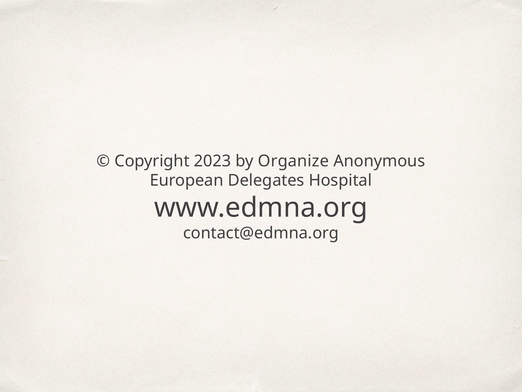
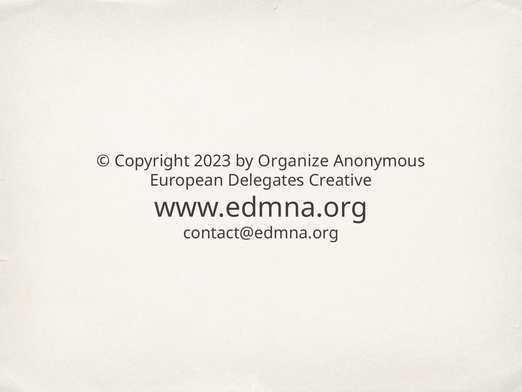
Hospital: Hospital -> Creative
